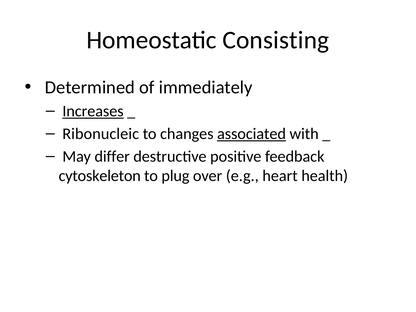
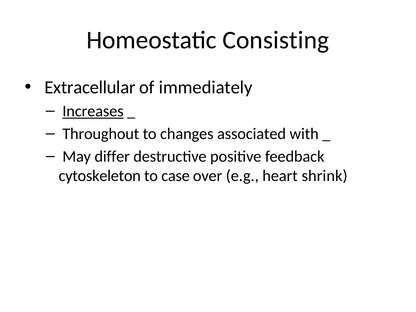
Determined: Determined -> Extracellular
Ribonucleic: Ribonucleic -> Throughout
associated underline: present -> none
plug: plug -> case
health: health -> shrink
